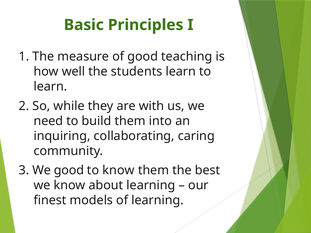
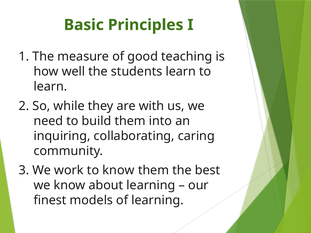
We good: good -> work
